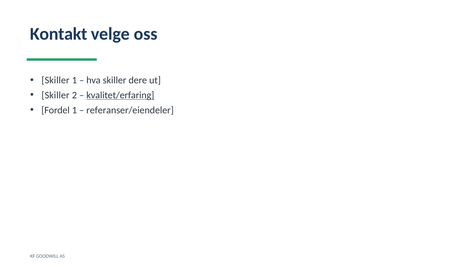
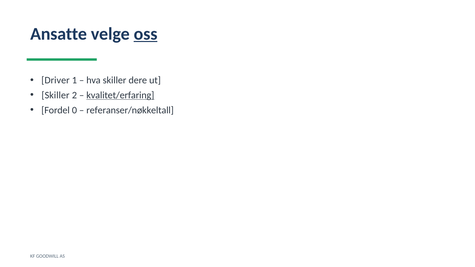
Kontakt: Kontakt -> Ansatte
oss underline: none -> present
Skiller at (56, 80): Skiller -> Driver
Fordel 1: 1 -> 0
referanser/eiendeler: referanser/eiendeler -> referanser/nøkkeltall
